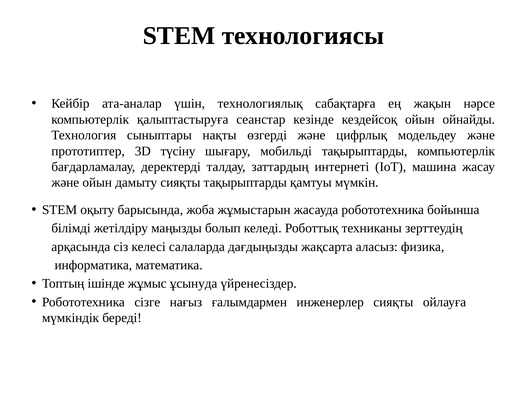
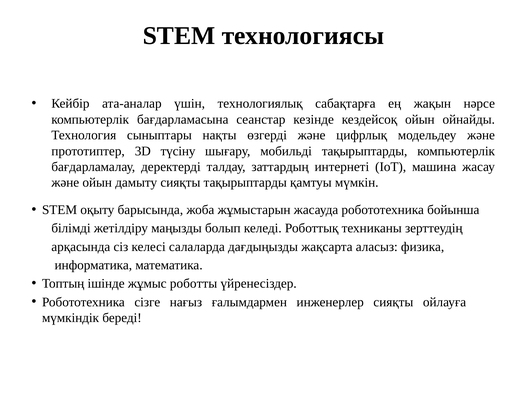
қалыптастыруға: қалыптастыруға -> бағдарламасына
ұсынуда: ұсынуда -> роботты
